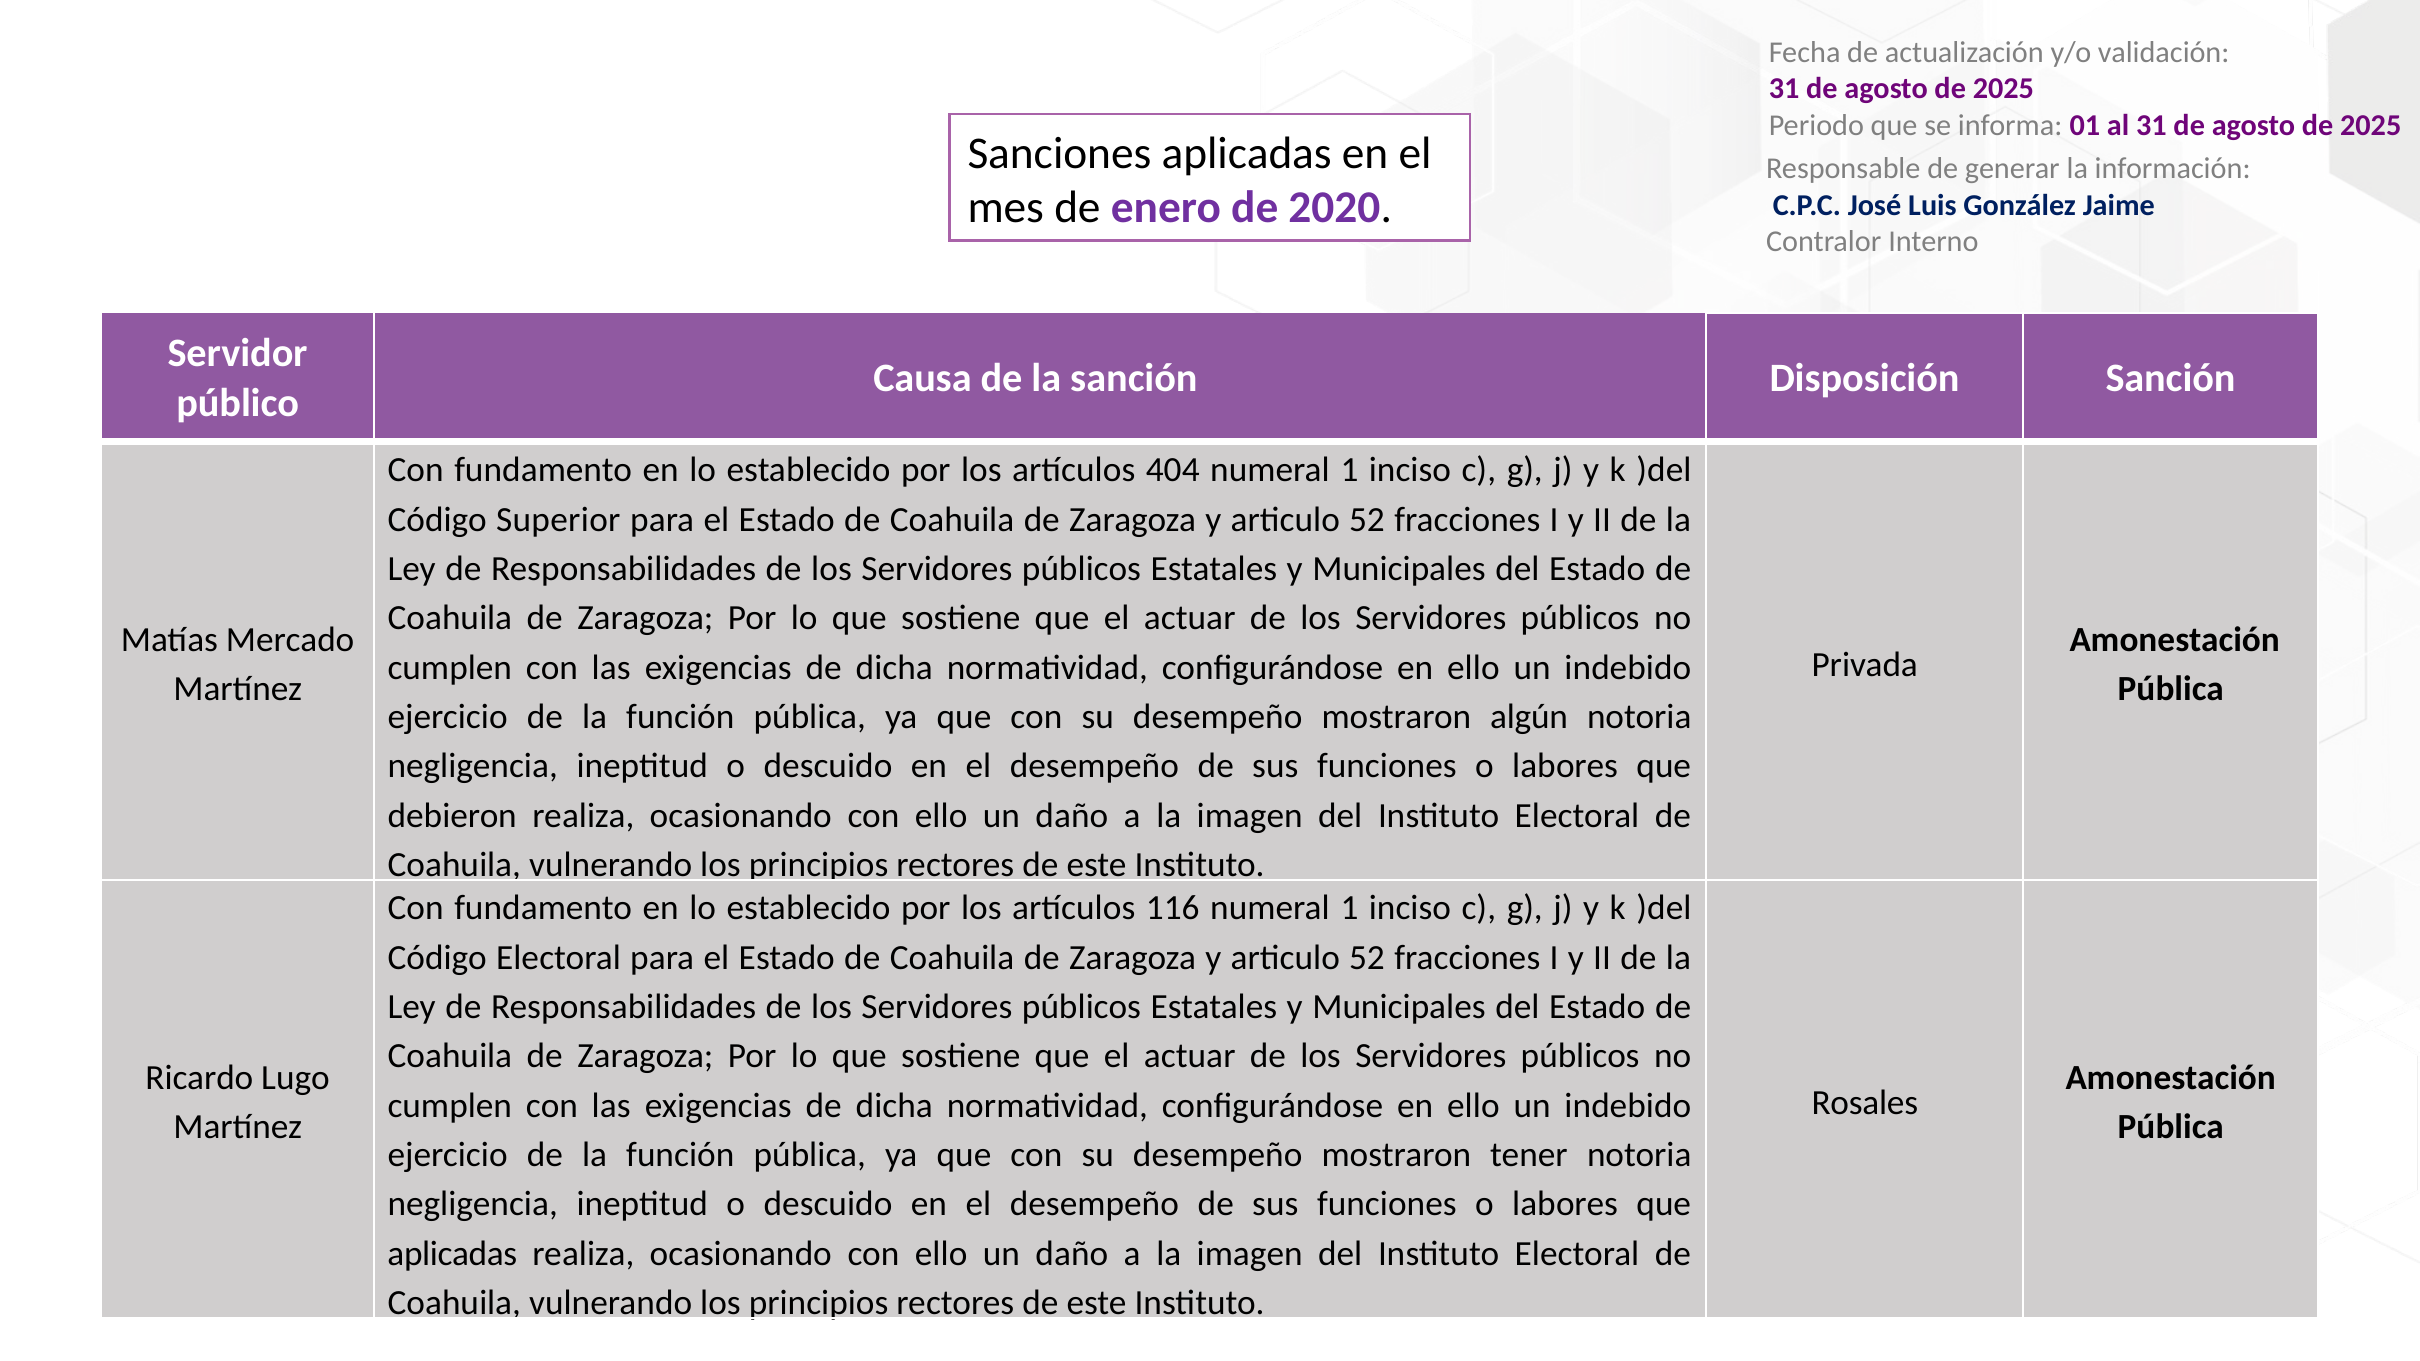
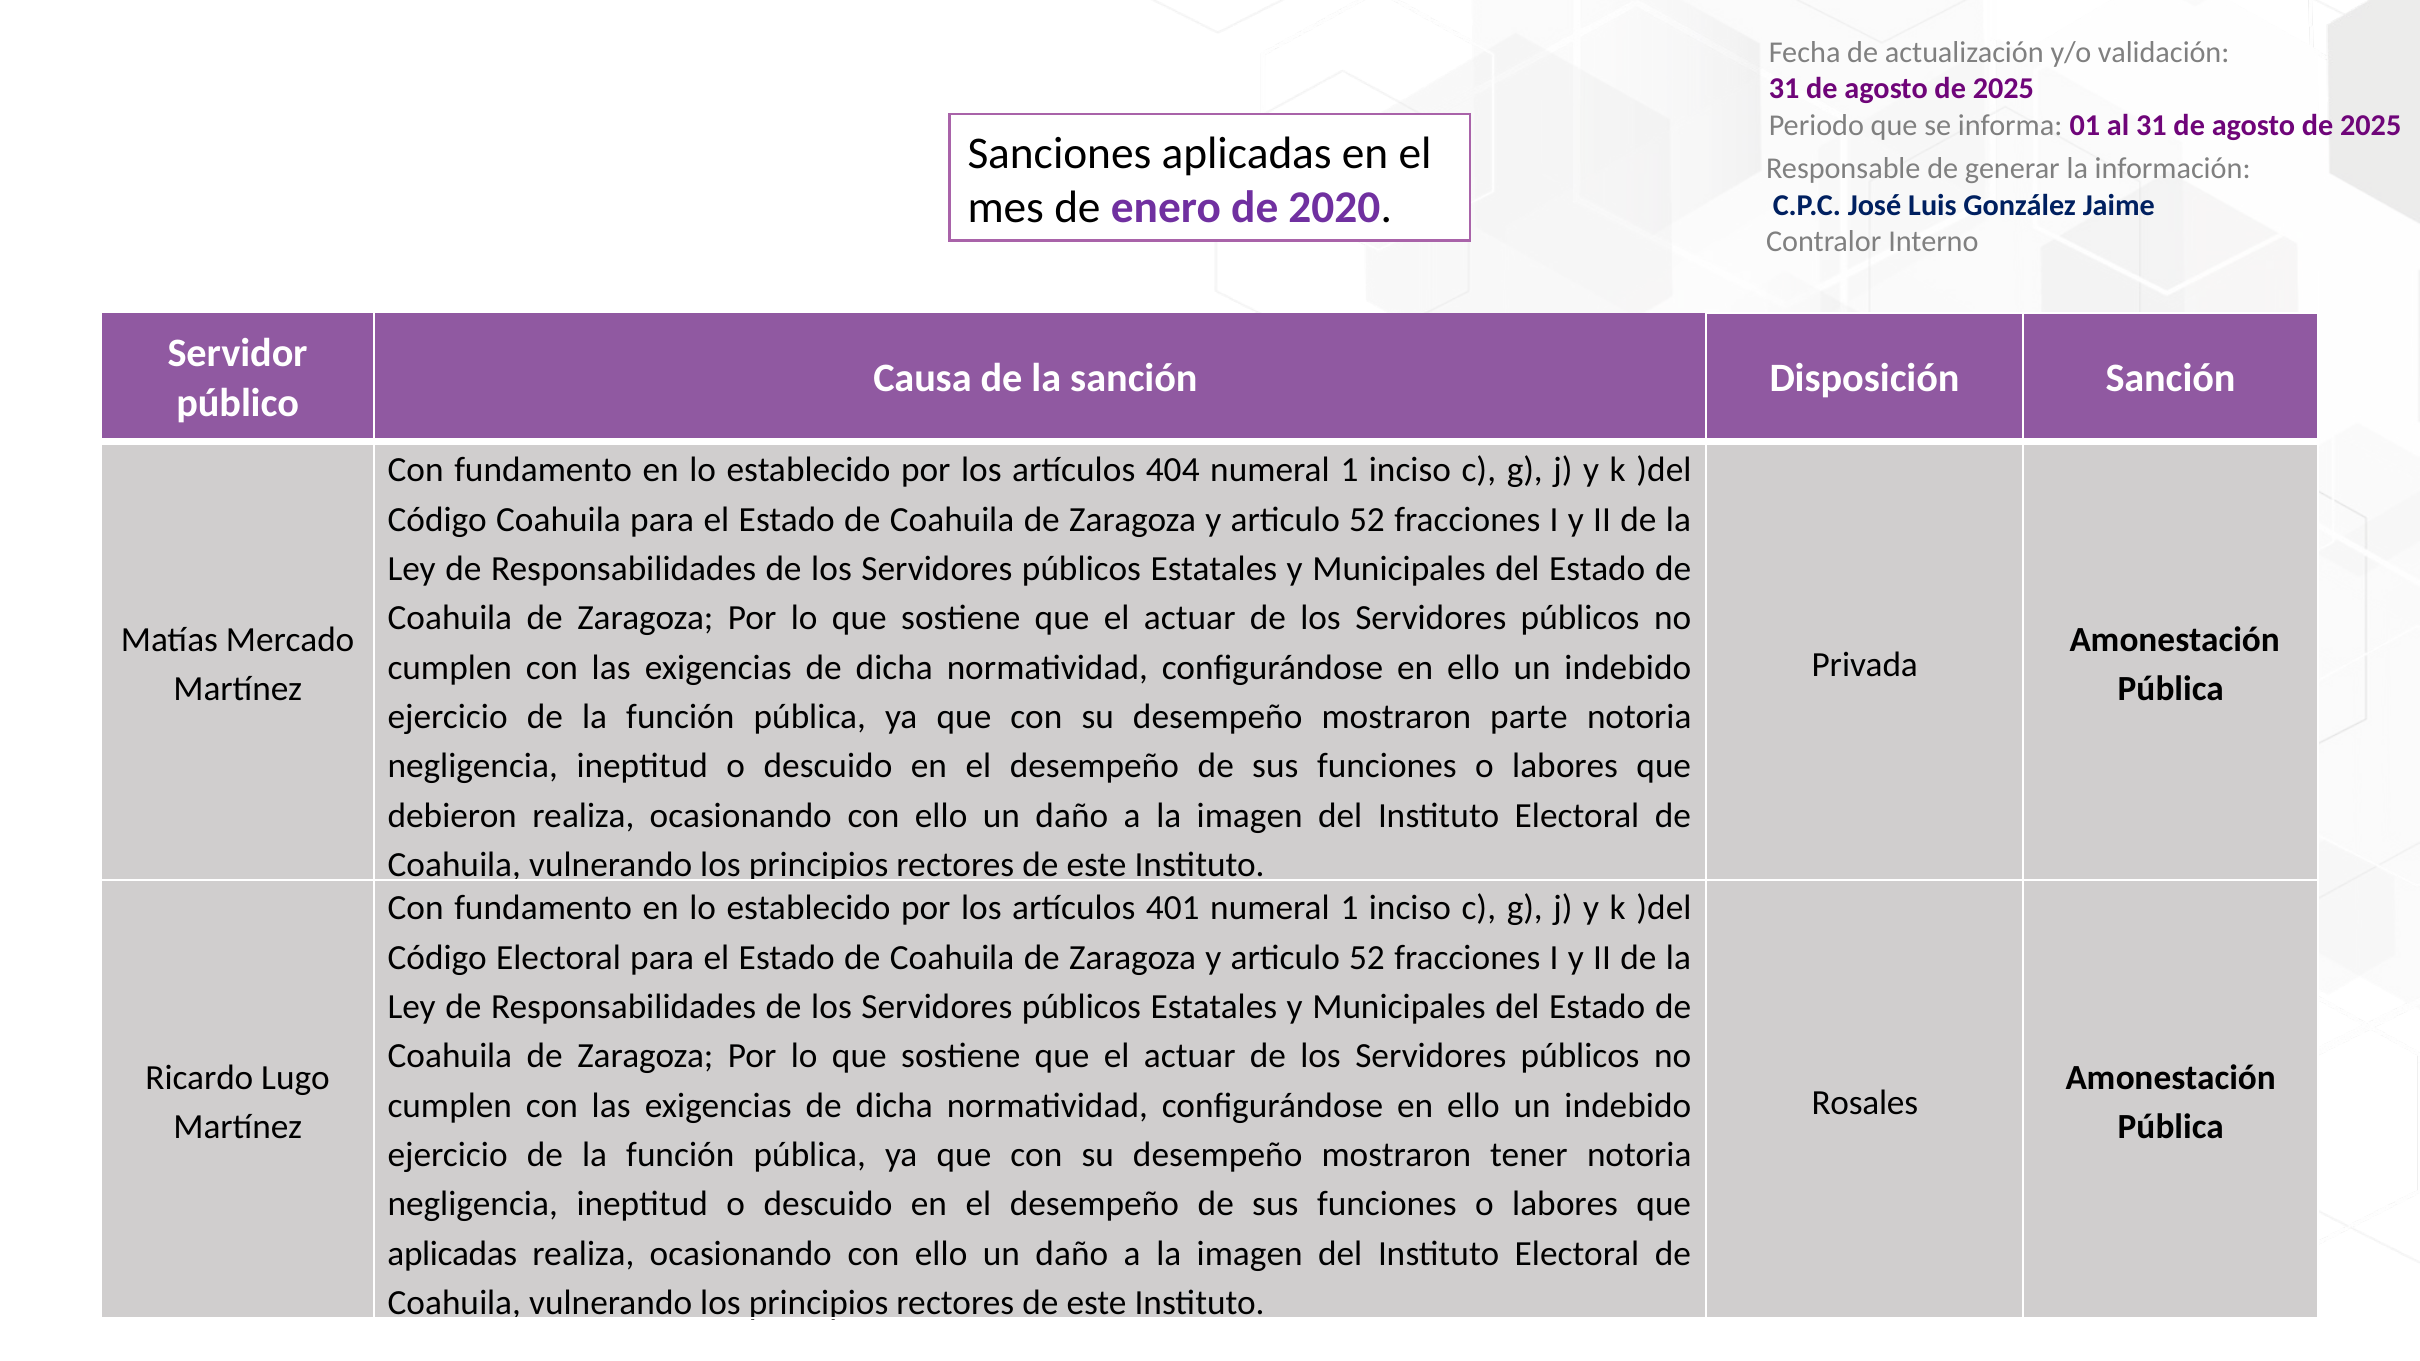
Código Superior: Superior -> Coahuila
algún: algún -> parte
116: 116 -> 401
